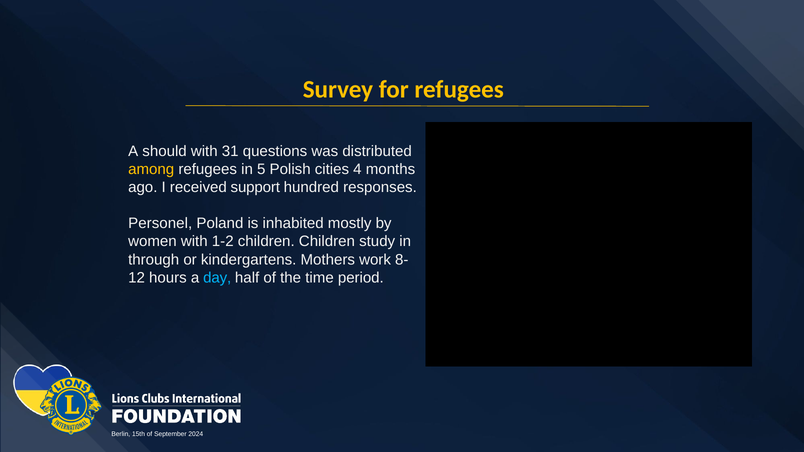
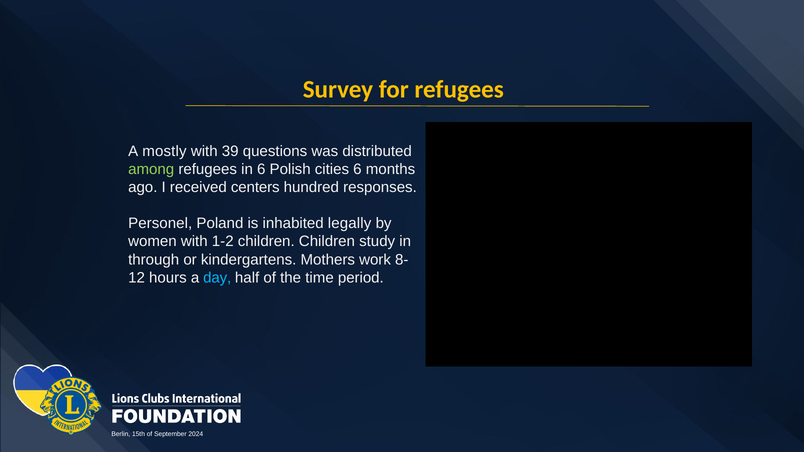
should: should -> mostly
31: 31 -> 39
among colour: yellow -> light green
in 5: 5 -> 6
cities 4: 4 -> 6
support: support -> centers
mostly: mostly -> legally
